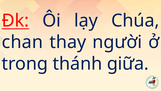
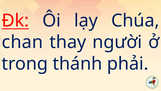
giữa: giữa -> phải
